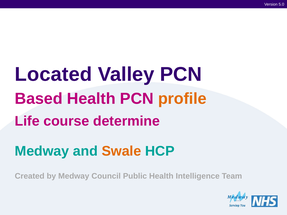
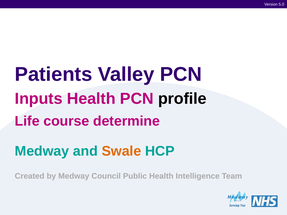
Located: Located -> Patients
Based: Based -> Inputs
profile colour: orange -> black
